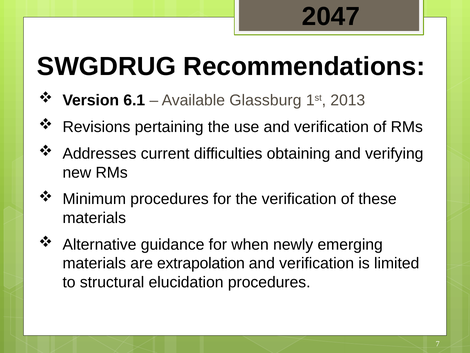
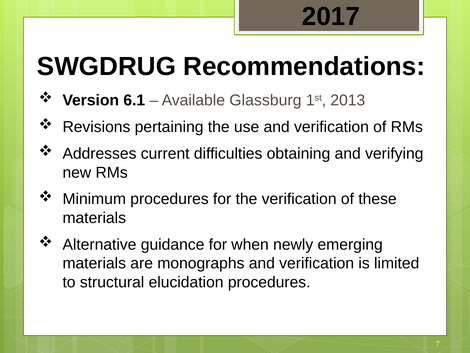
2047: 2047 -> 2017
extrapolation: extrapolation -> monographs
